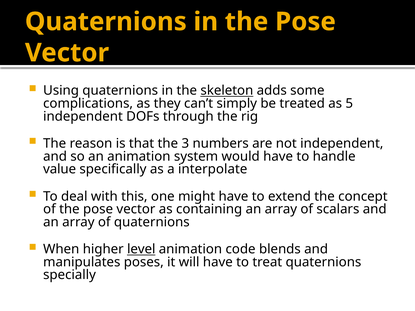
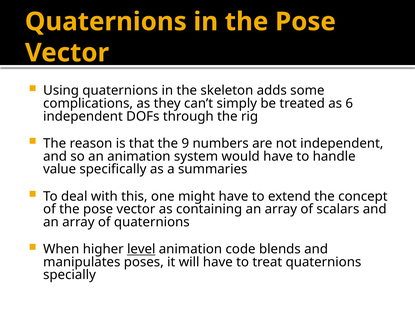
skeleton underline: present -> none
5: 5 -> 6
3: 3 -> 9
interpolate: interpolate -> summaries
